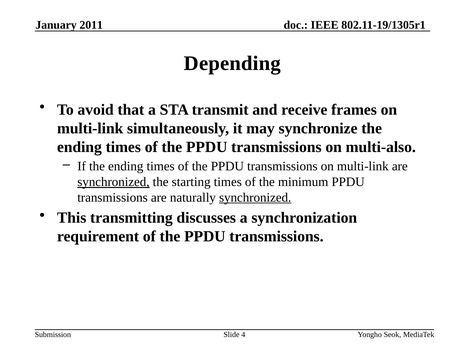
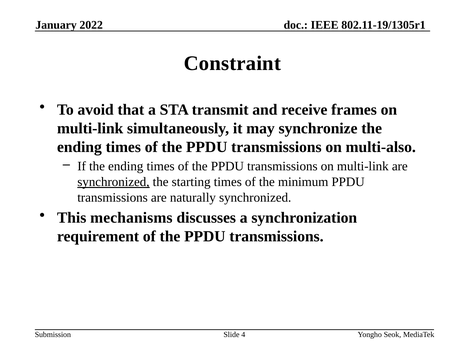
2011: 2011 -> 2022
Depending: Depending -> Constraint
synchronized at (255, 197) underline: present -> none
transmitting: transmitting -> mechanisms
